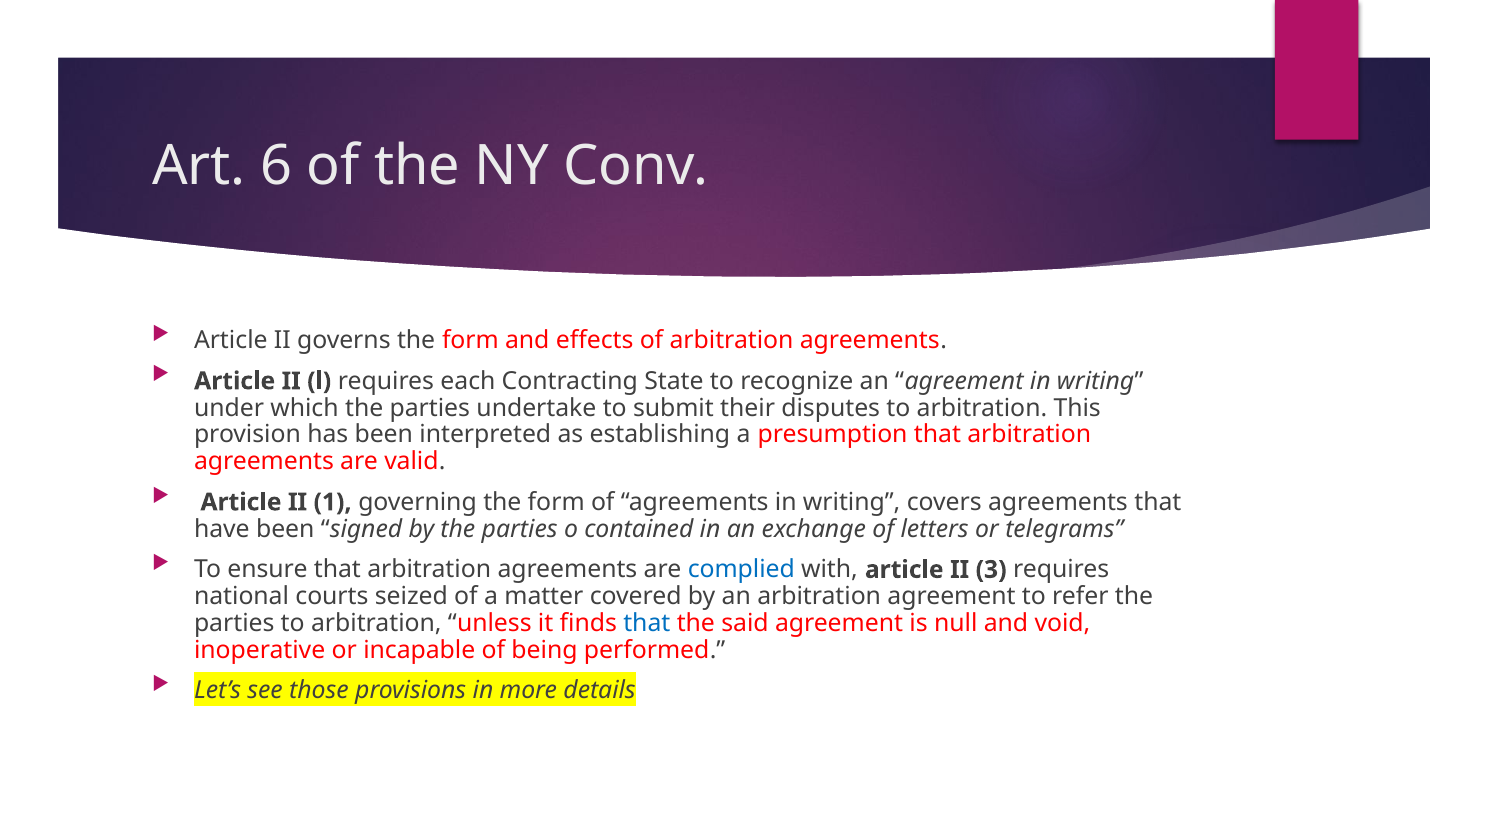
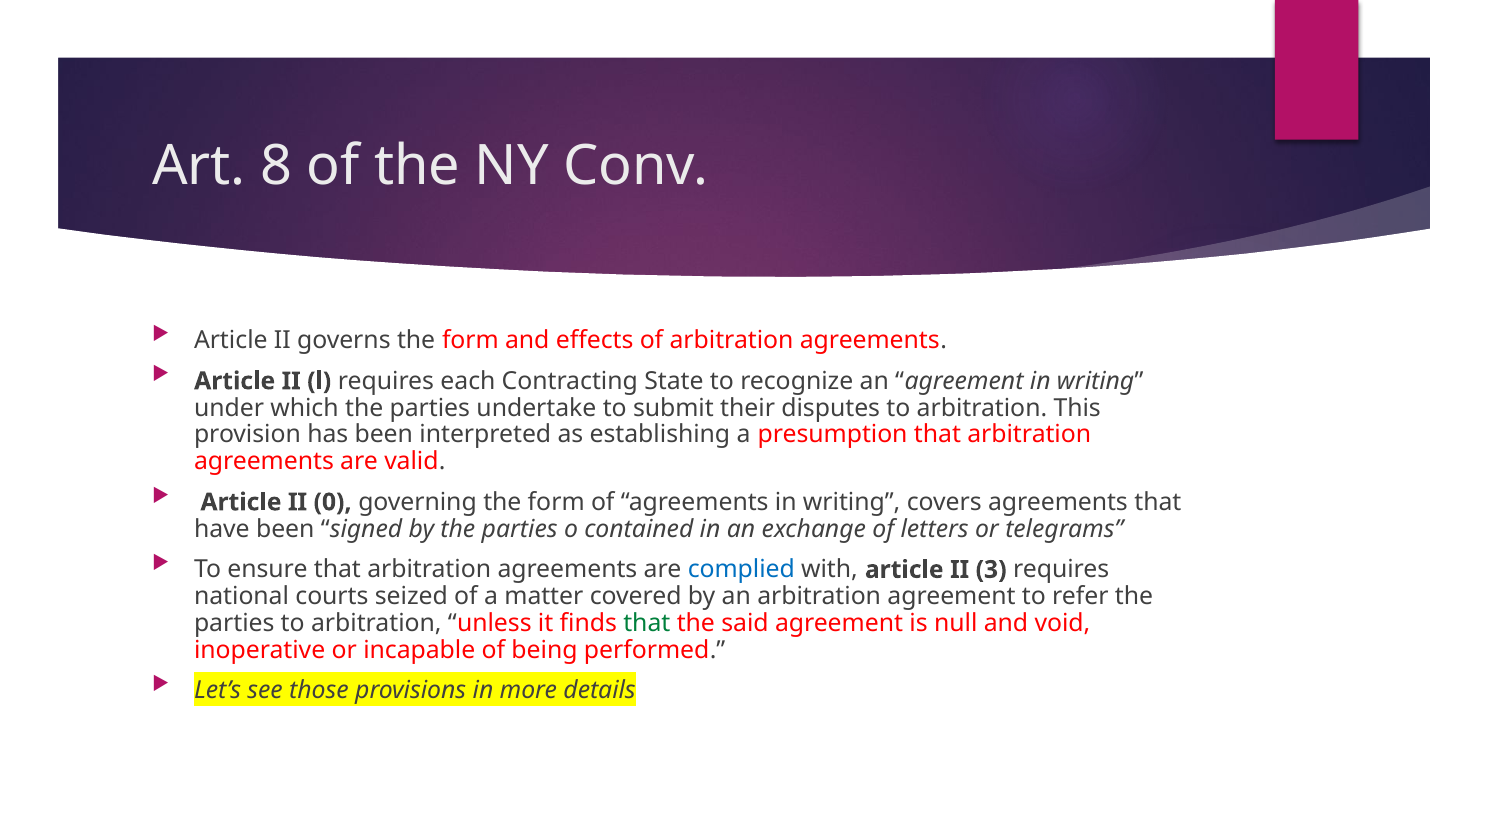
6: 6 -> 8
1: 1 -> 0
that at (647, 623) colour: blue -> green
